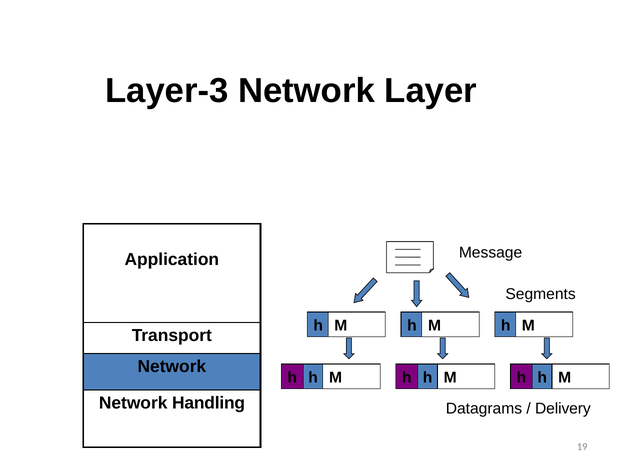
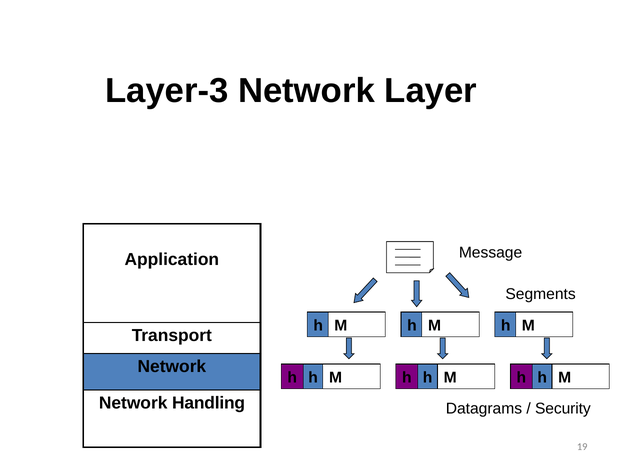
Delivery: Delivery -> Security
